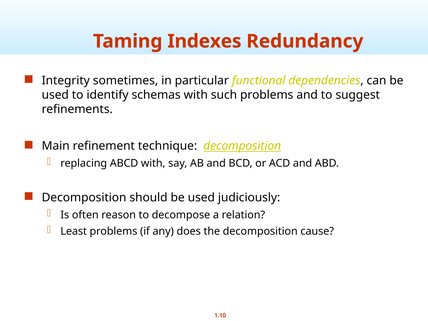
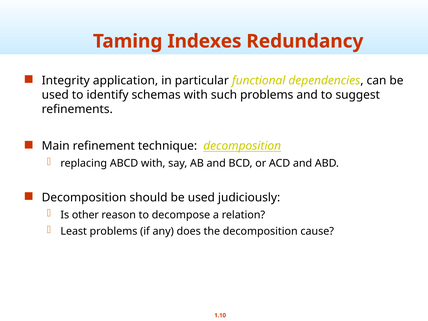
sometimes: sometimes -> application
often: often -> other
